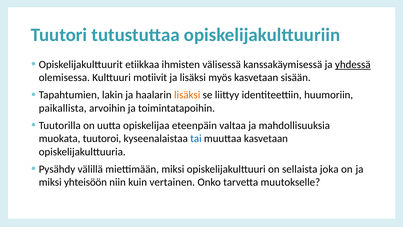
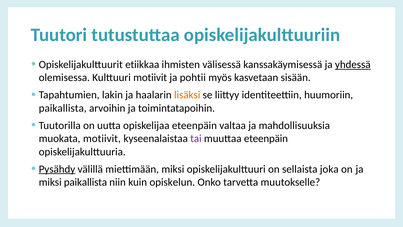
ja lisäksi: lisäksi -> pohtii
muokata tuutoroi: tuutoroi -> motiivit
tai colour: blue -> purple
muuttaa kasvetaan: kasvetaan -> eteenpäin
Pysähdy underline: none -> present
miksi yhteisöön: yhteisöön -> paikallista
vertainen: vertainen -> opiskelun
